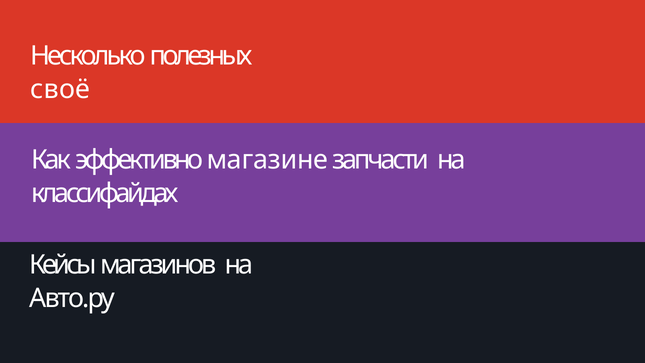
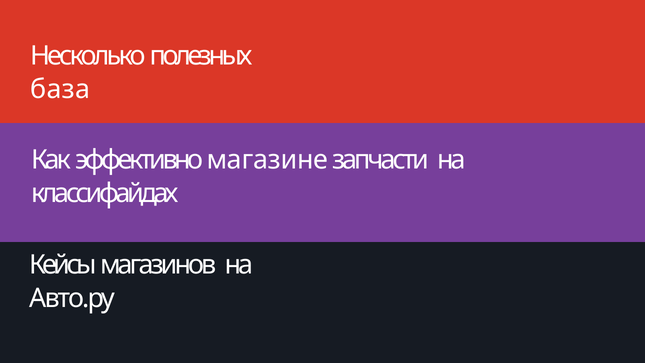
своё: своё -> база
